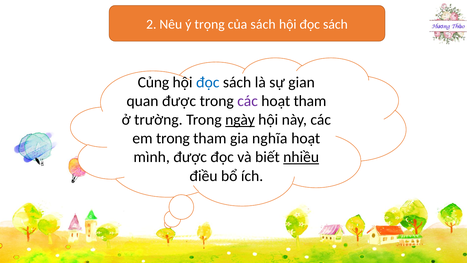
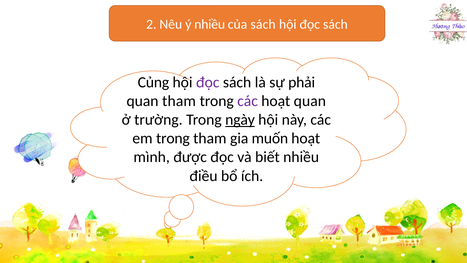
ý trọng: trọng -> nhiều
đọc at (208, 82) colour: blue -> purple
gian: gian -> phải
quan được: được -> tham
hoạt tham: tham -> quan
nghĩa: nghĩa -> muốn
nhiều at (301, 157) underline: present -> none
